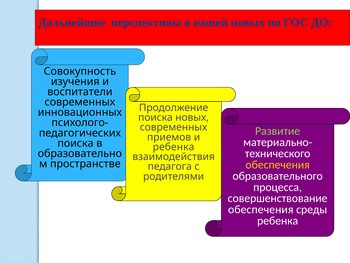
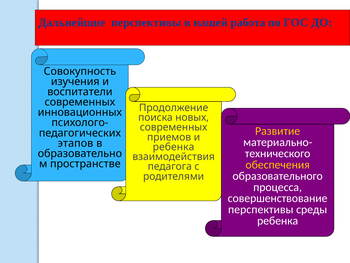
нашей новых: новых -> работа
Развитие colour: light green -> yellow
поиска at (76, 143): поиска -> этапов
обеспечения at (261, 209): обеспечения -> перспективы
